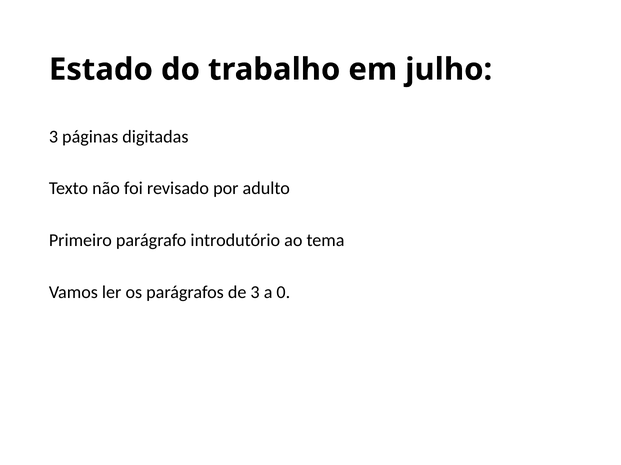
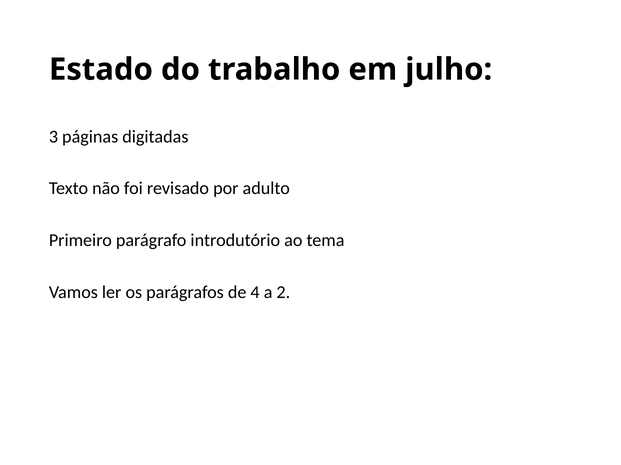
de 3: 3 -> 4
0: 0 -> 2
